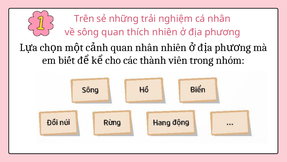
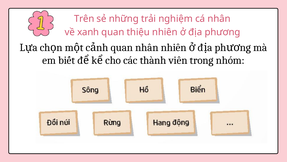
sông: sông -> xanh
thích: thích -> thiệu
